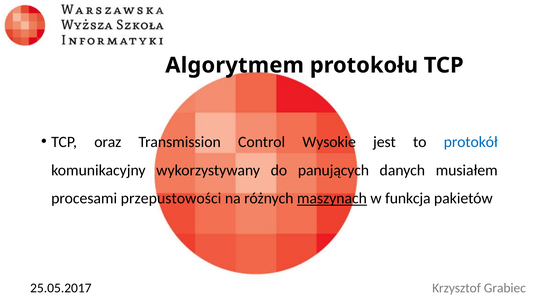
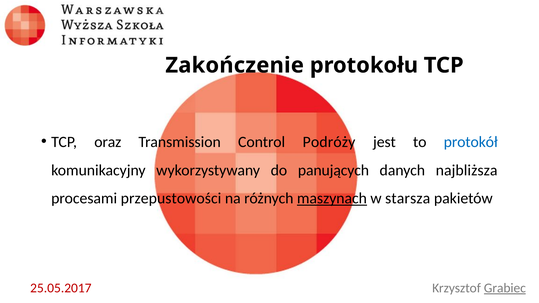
Algorytmem: Algorytmem -> Zakończenie
Wysokie: Wysokie -> Podróży
musiałem: musiałem -> najbliższa
funkcja: funkcja -> starsza
25.05.2017 colour: black -> red
Grabiec underline: none -> present
